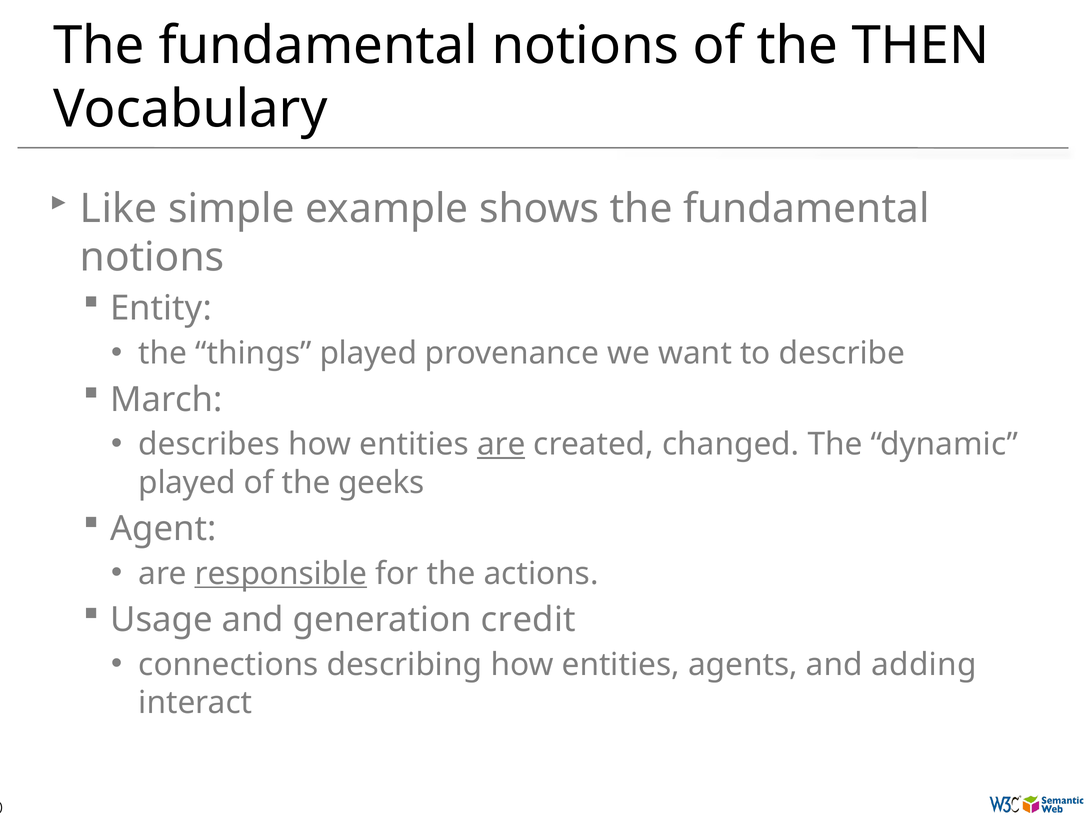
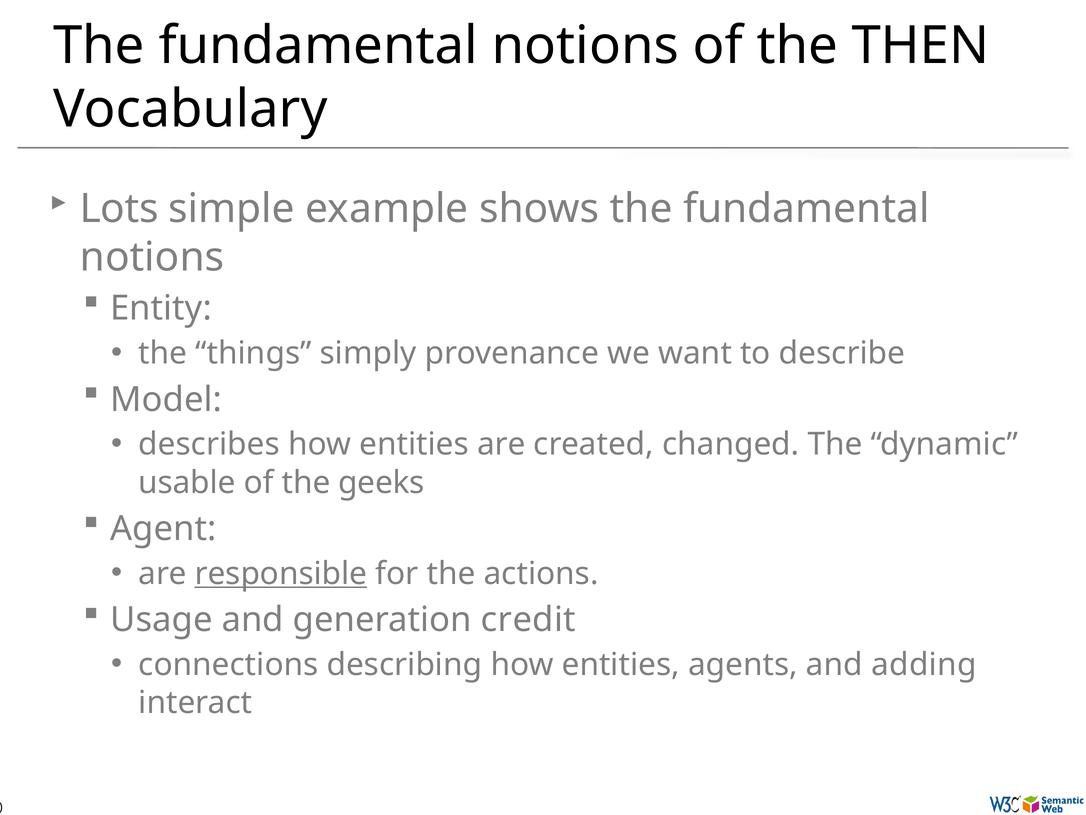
Like: Like -> Lots
things played: played -> simply
March: March -> Model
are at (501, 444) underline: present -> none
played at (187, 482): played -> usable
